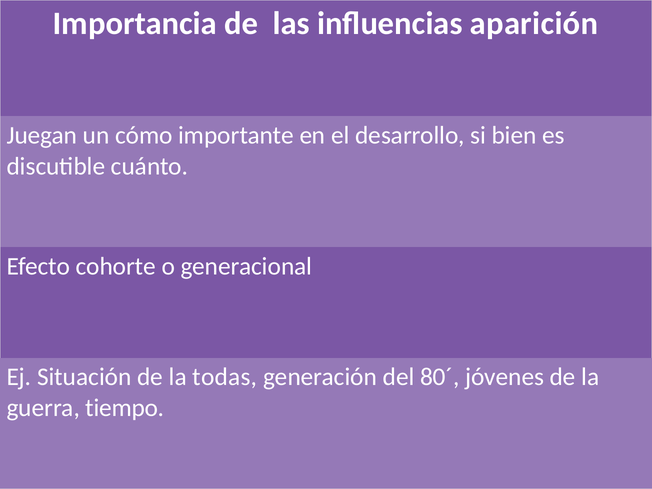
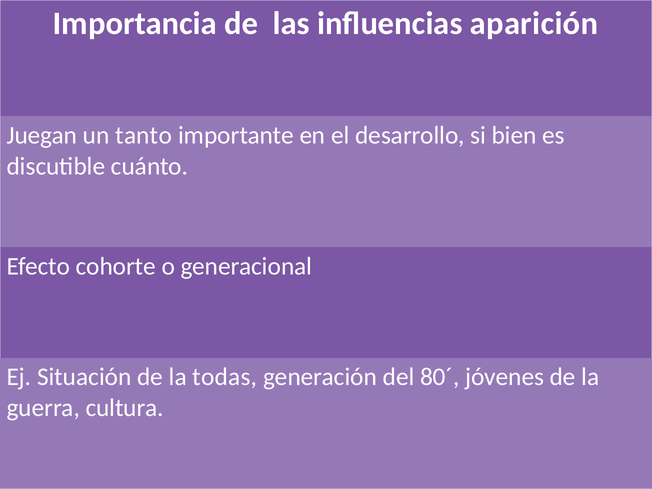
cómo: cómo -> tanto
tiempo: tiempo -> cultura
